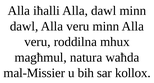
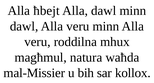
iħalli: iħalli -> ħbejt
